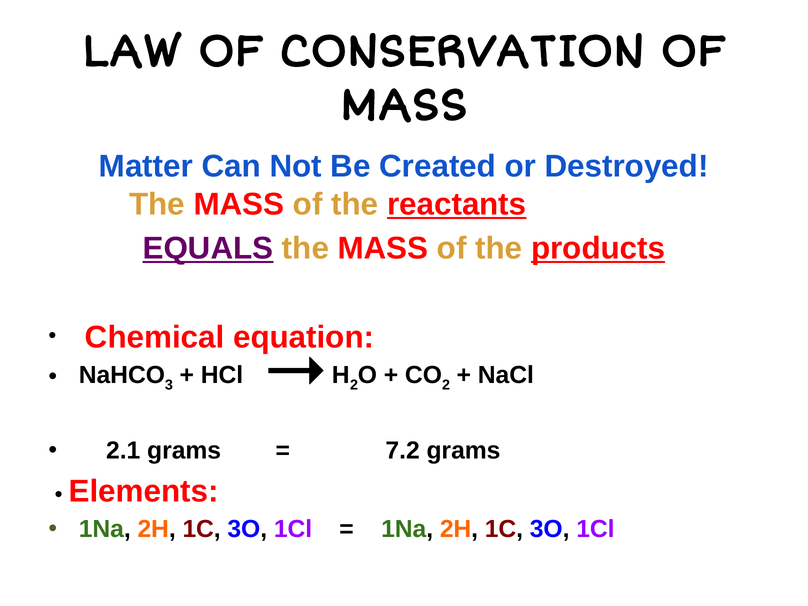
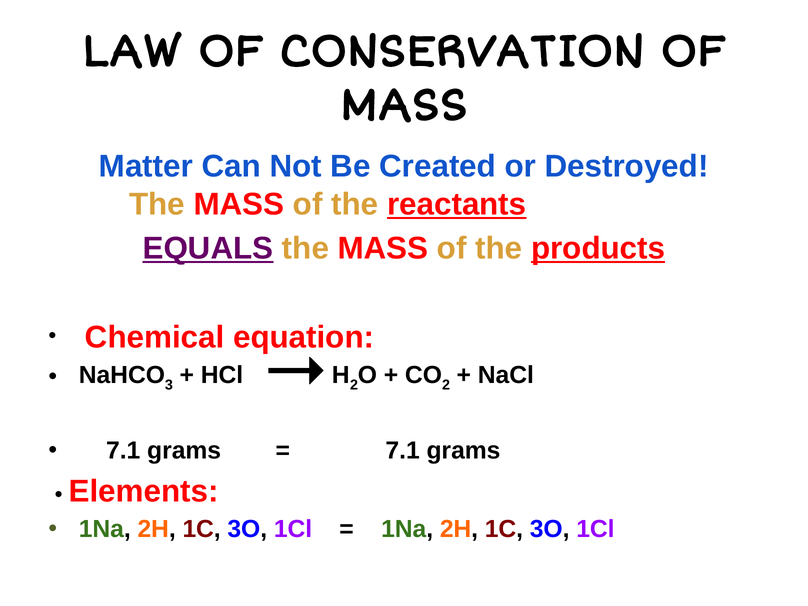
2.1 at (123, 451): 2.1 -> 7.1
7.2 at (403, 451): 7.2 -> 7.1
